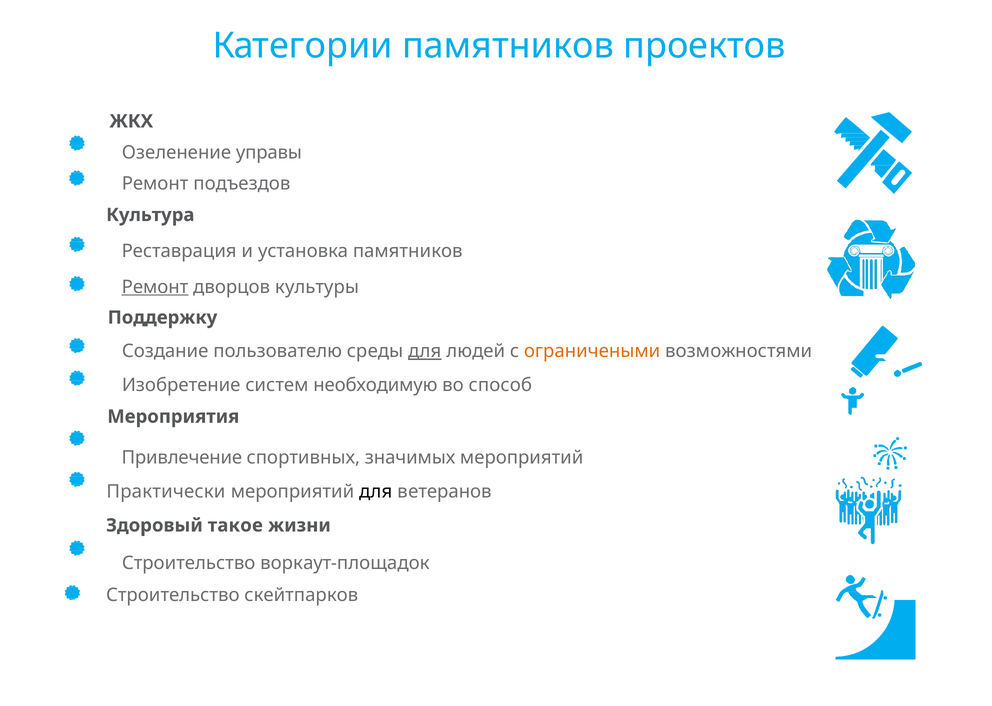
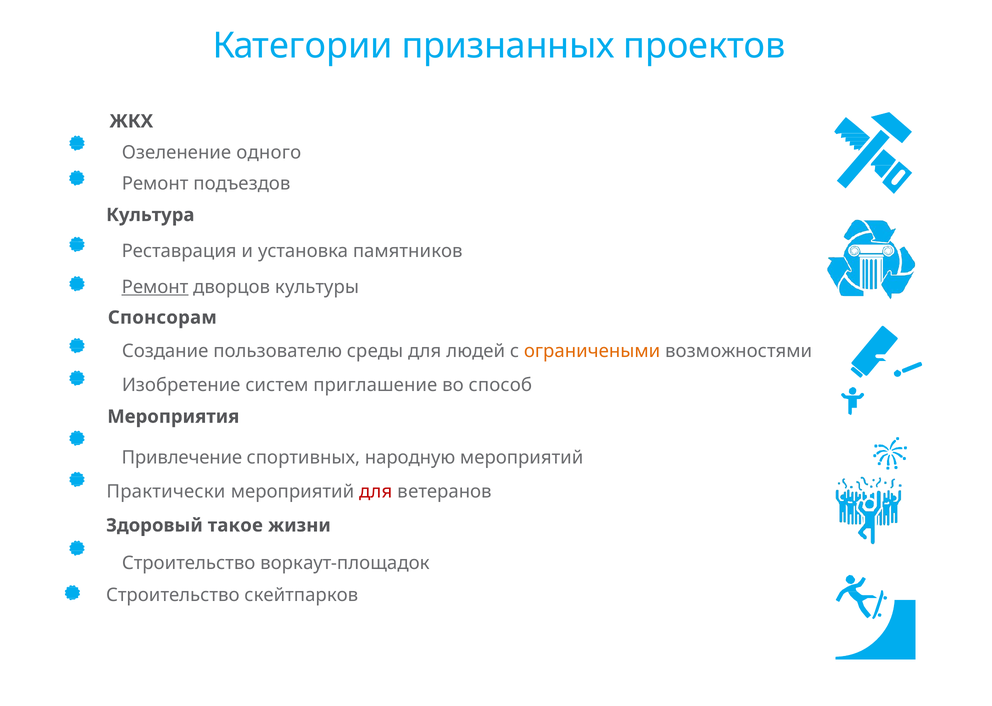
Категории памятников: памятников -> признанных
управы: управы -> одного
Поддержку: Поддержку -> Спонсорам
для at (425, 351) underline: present -> none
необходимую: необходимую -> приглашение
значимых: значимых -> народную
для at (376, 491) colour: black -> red
